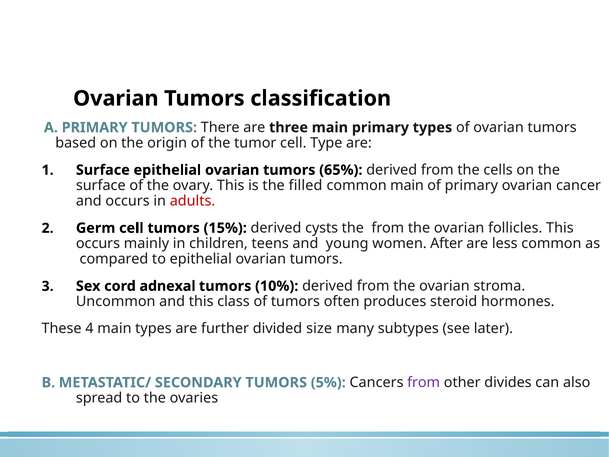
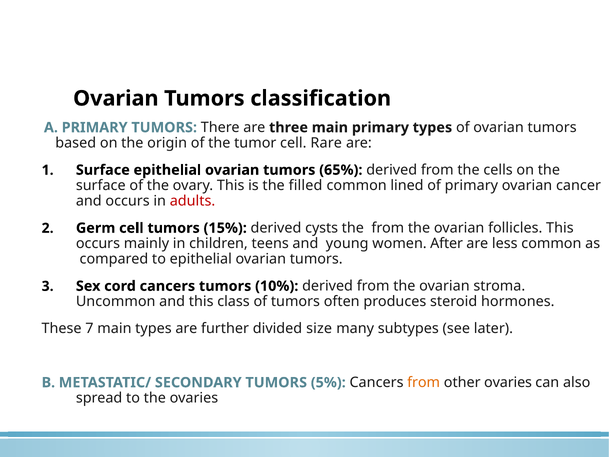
Type: Type -> Rare
common main: main -> lined
cord adnexal: adnexal -> cancers
4: 4 -> 7
from at (424, 382) colour: purple -> orange
other divides: divides -> ovaries
